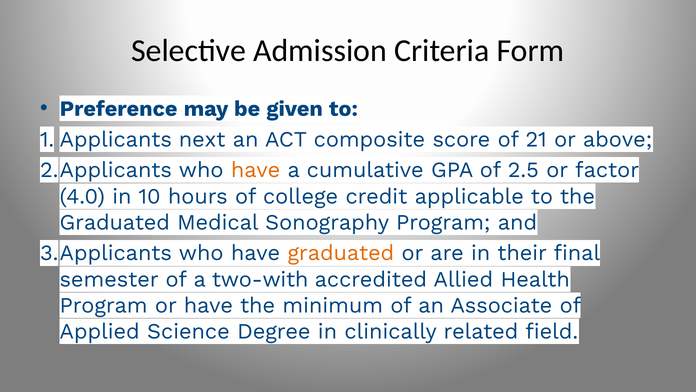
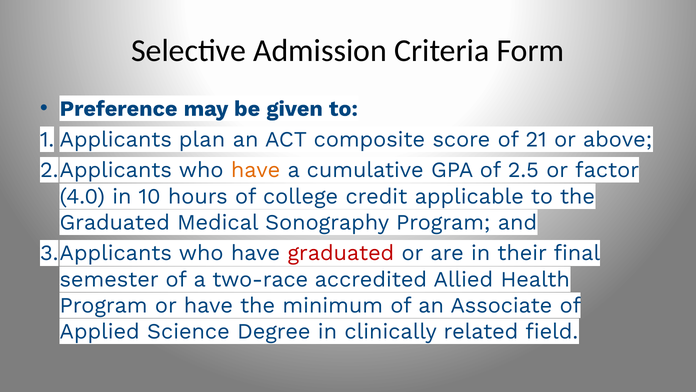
next: next -> plan
graduated at (341, 253) colour: orange -> red
two-with: two-with -> two-race
